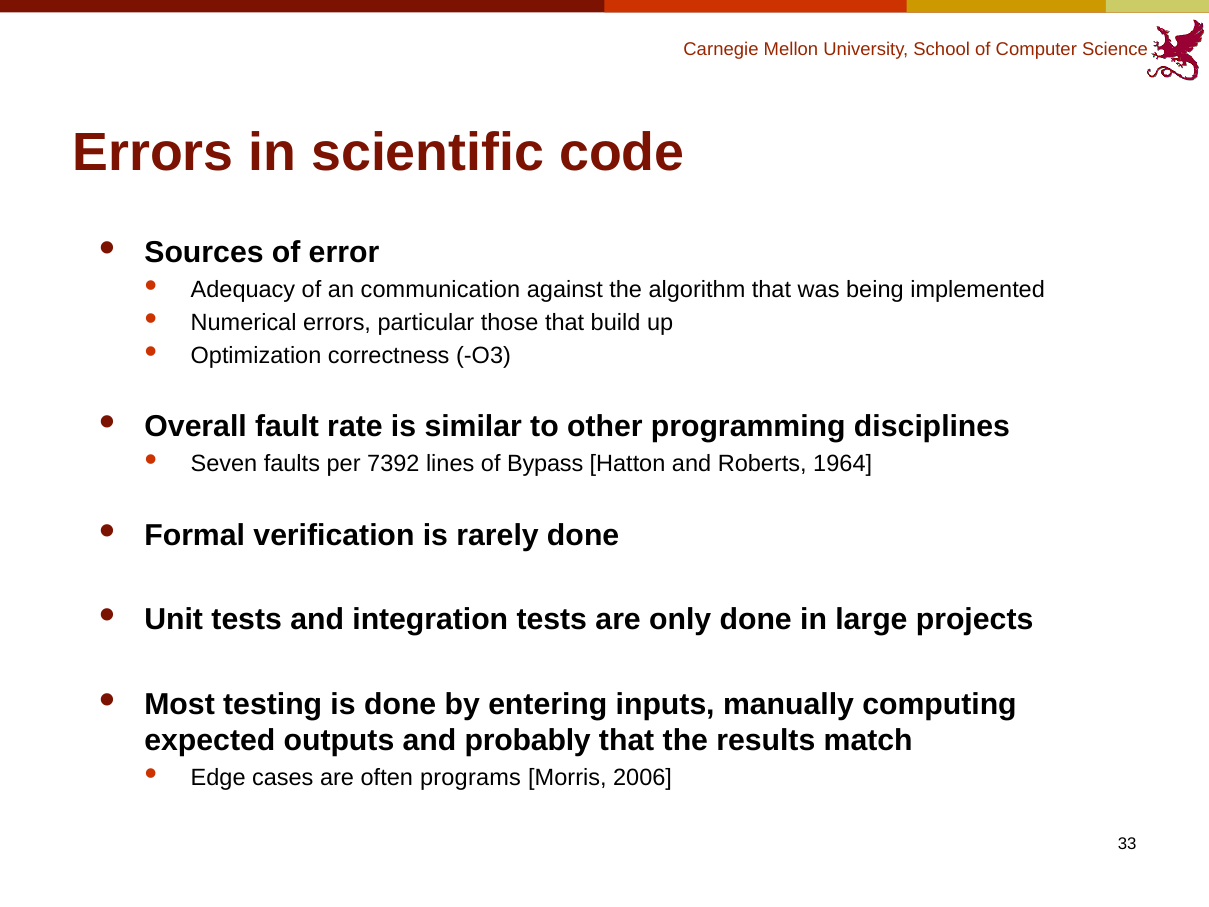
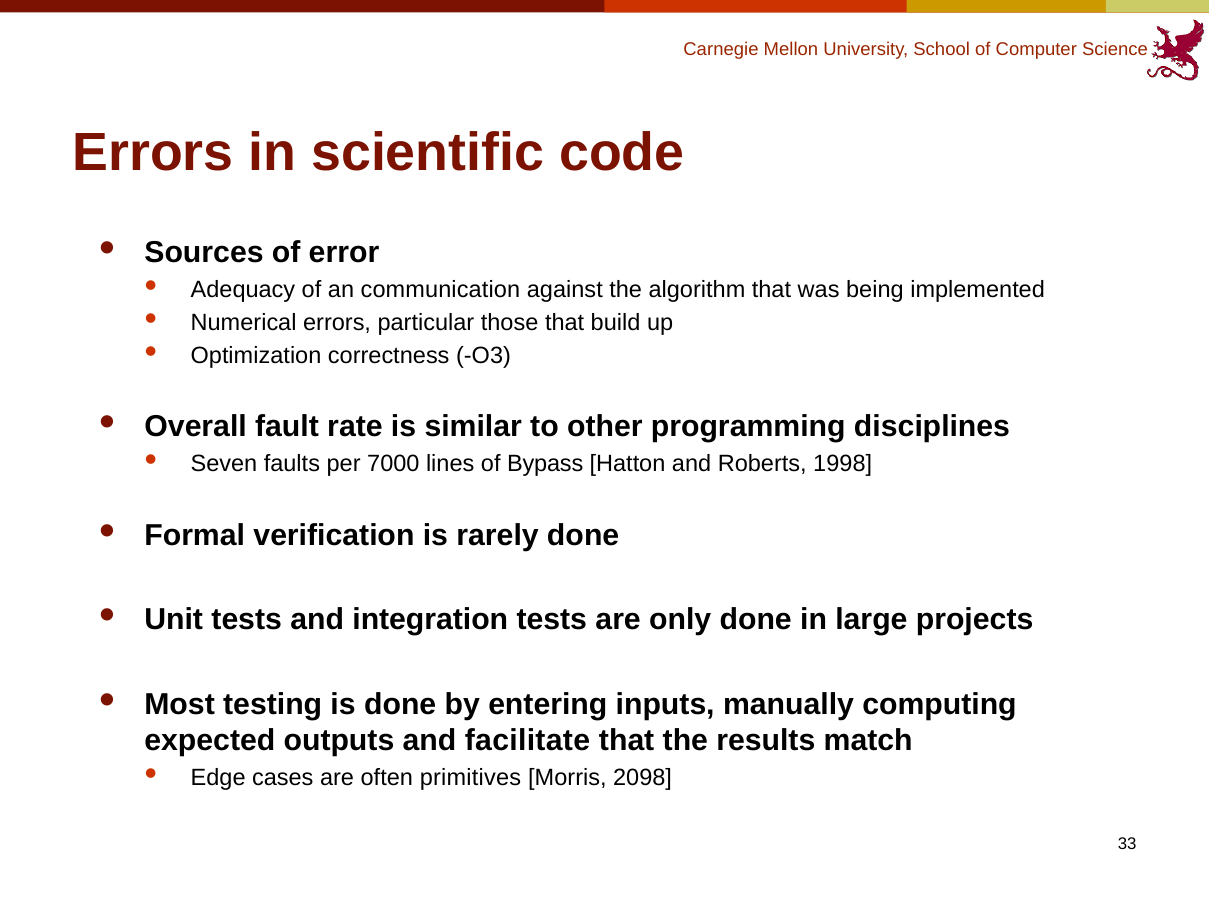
7392: 7392 -> 7000
1964: 1964 -> 1998
probably: probably -> facilitate
programs: programs -> primitives
2006: 2006 -> 2098
